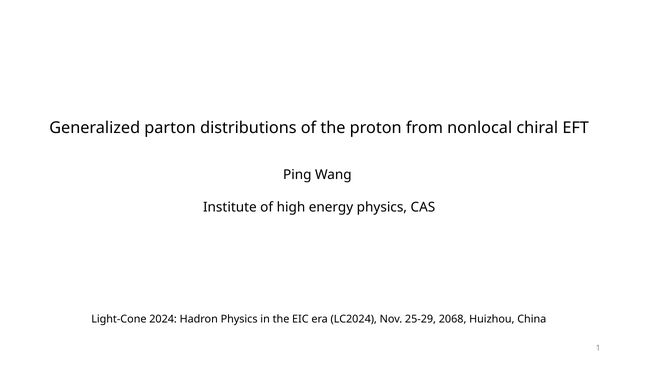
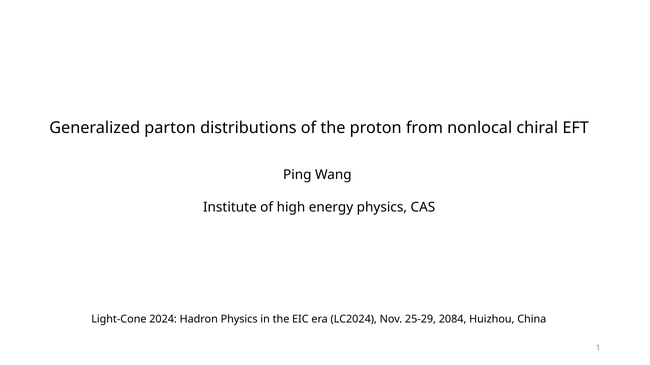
2068: 2068 -> 2084
